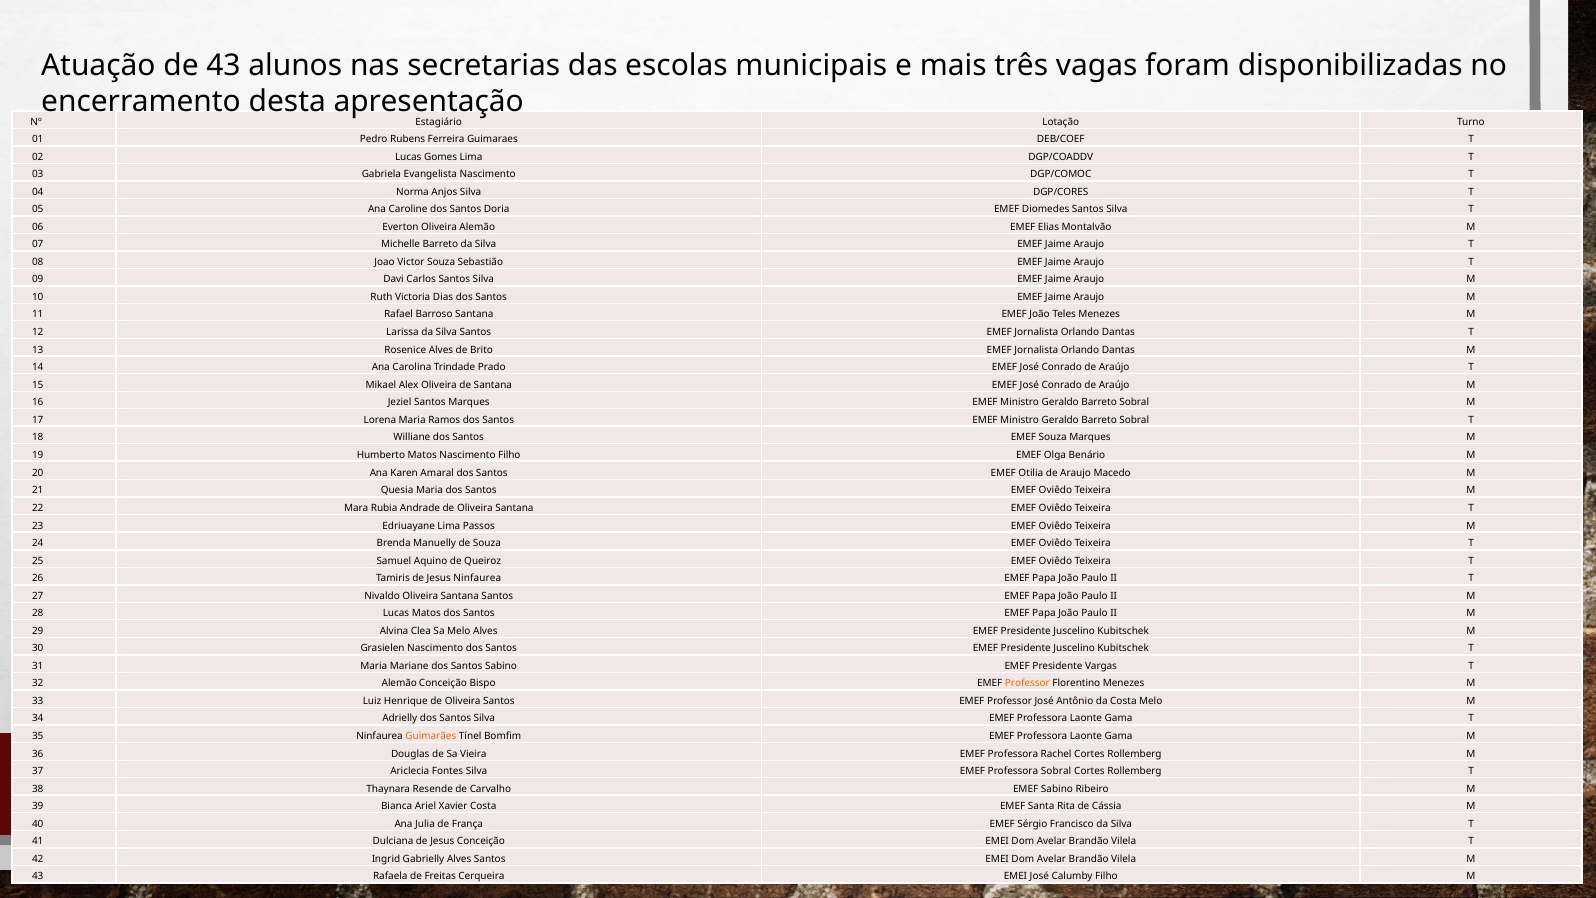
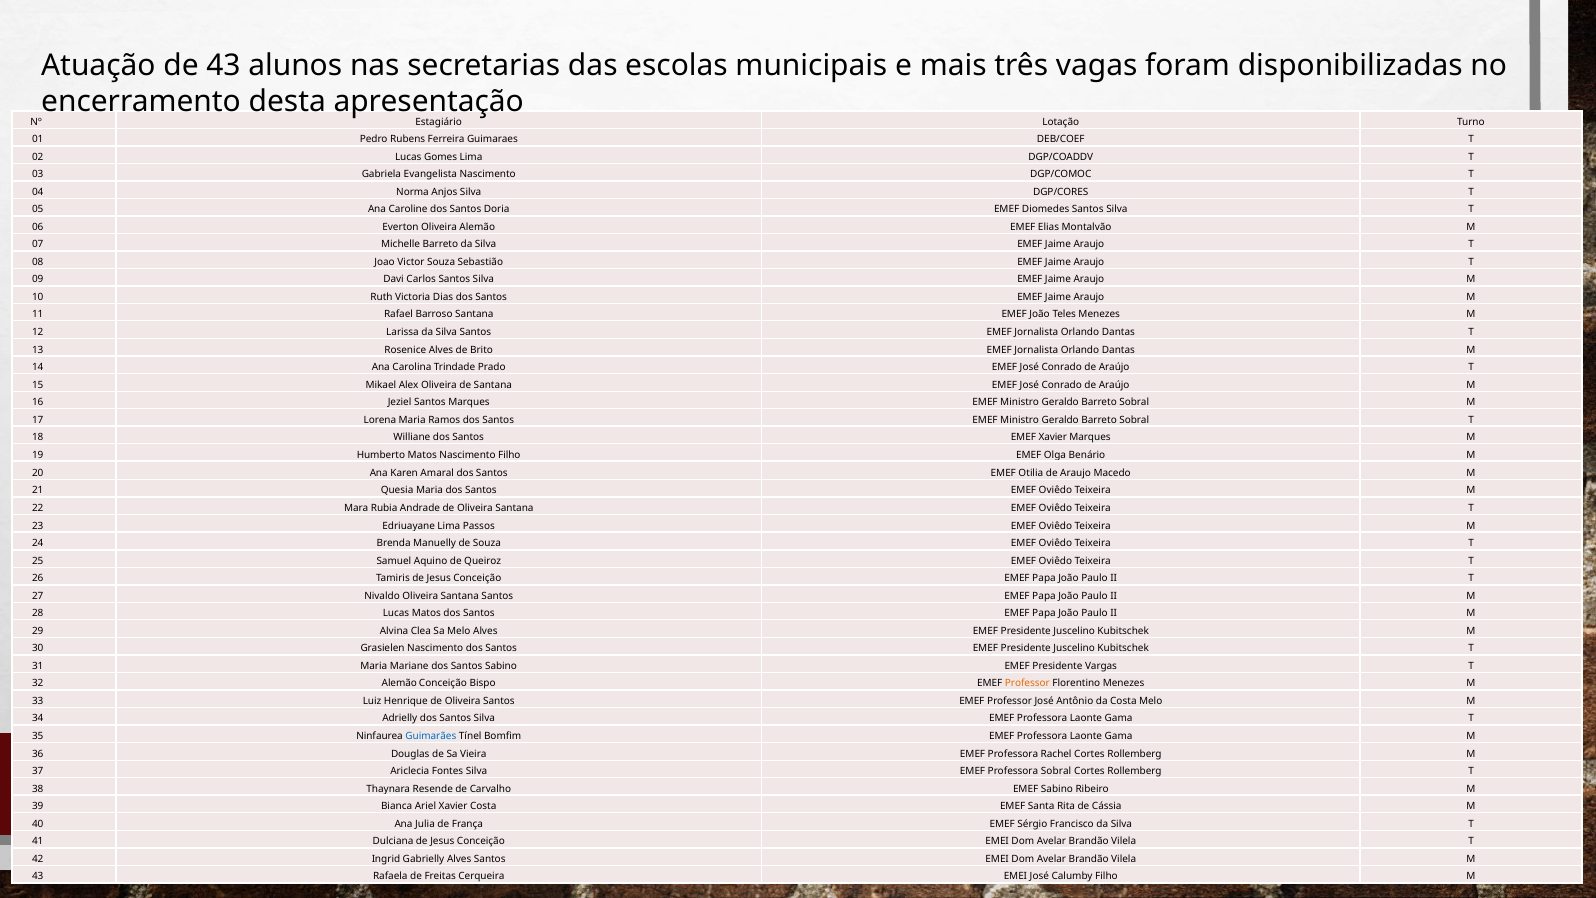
EMEF Souza: Souza -> Xavier
Tamiris de Jesus Ninfaurea: Ninfaurea -> Conceição
Guimarães colour: orange -> blue
